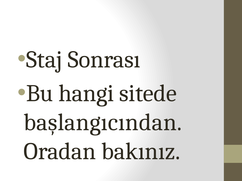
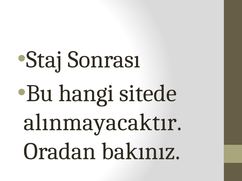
başlangıcından: başlangıcından -> alınmayacaktır
